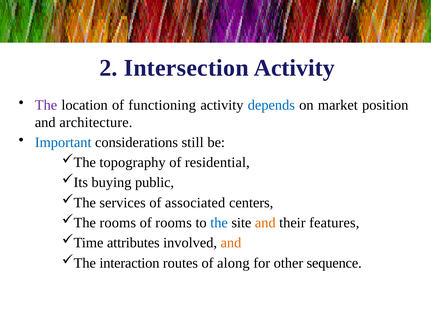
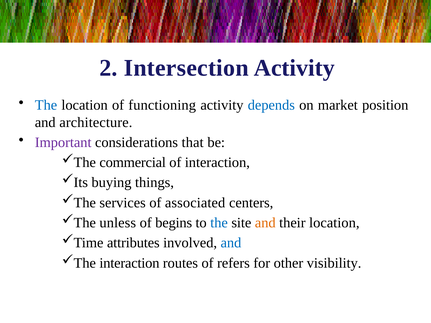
The at (46, 105) colour: purple -> blue
Important colour: blue -> purple
still: still -> that
topography: topography -> commercial
of residential: residential -> interaction
public: public -> things
rooms at (118, 223): rooms -> unless
of rooms: rooms -> begins
their features: features -> location
and at (231, 243) colour: orange -> blue
along: along -> refers
sequence: sequence -> visibility
